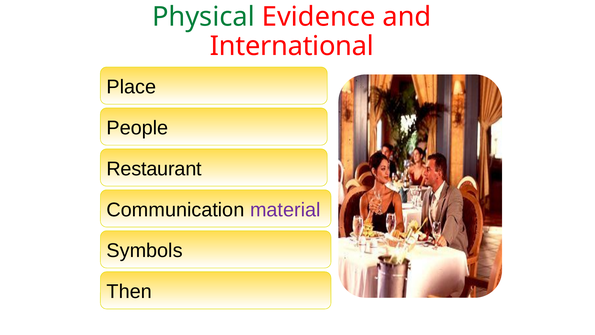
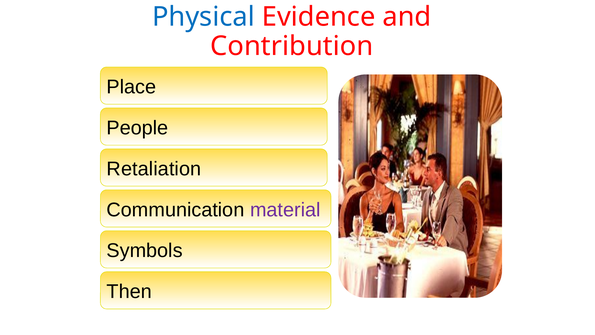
Physical colour: green -> blue
International: International -> Contribution
Restaurant: Restaurant -> Retaliation
